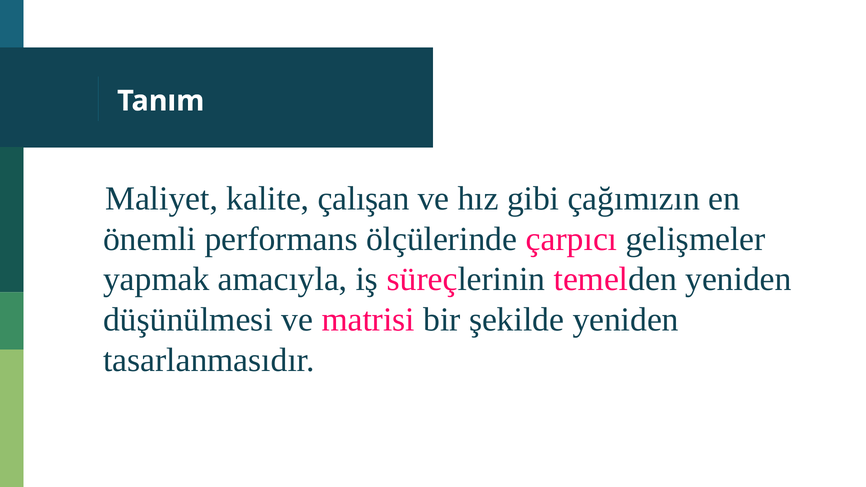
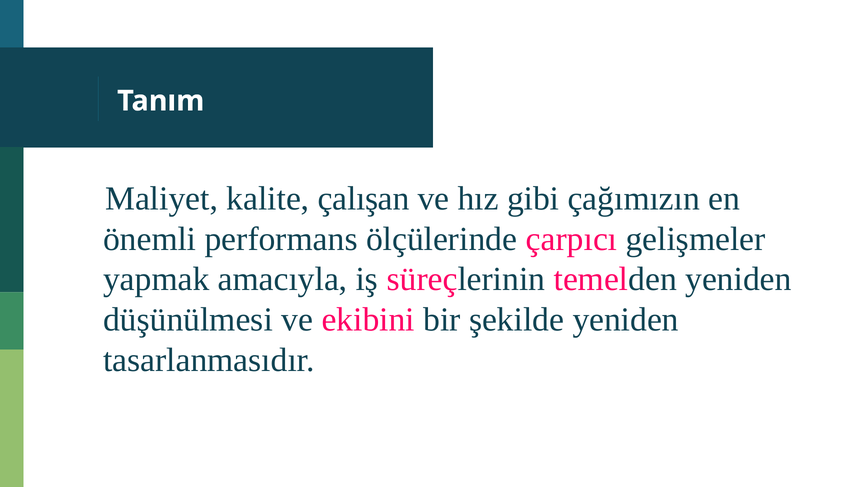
matrisi: matrisi -> ekibini
